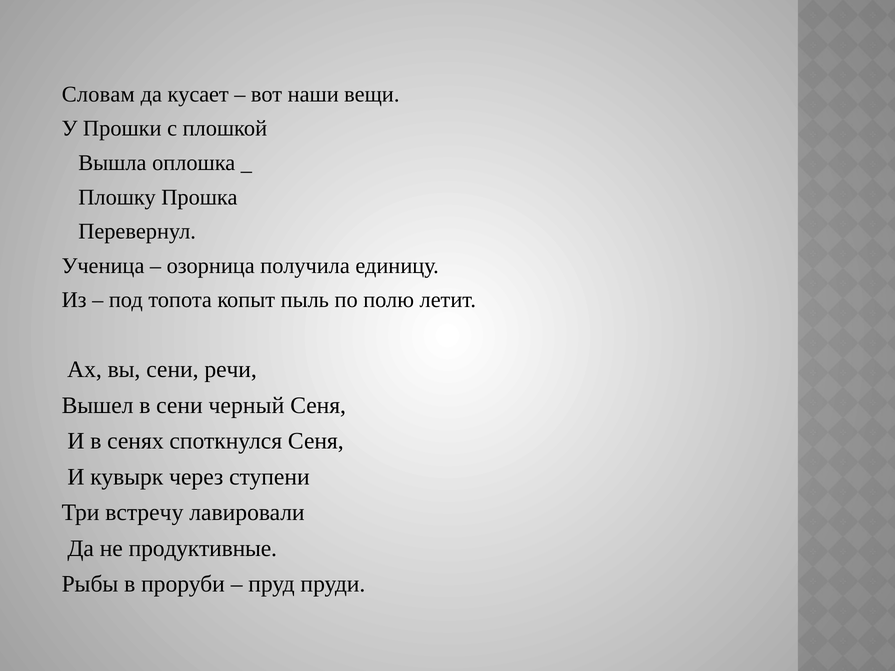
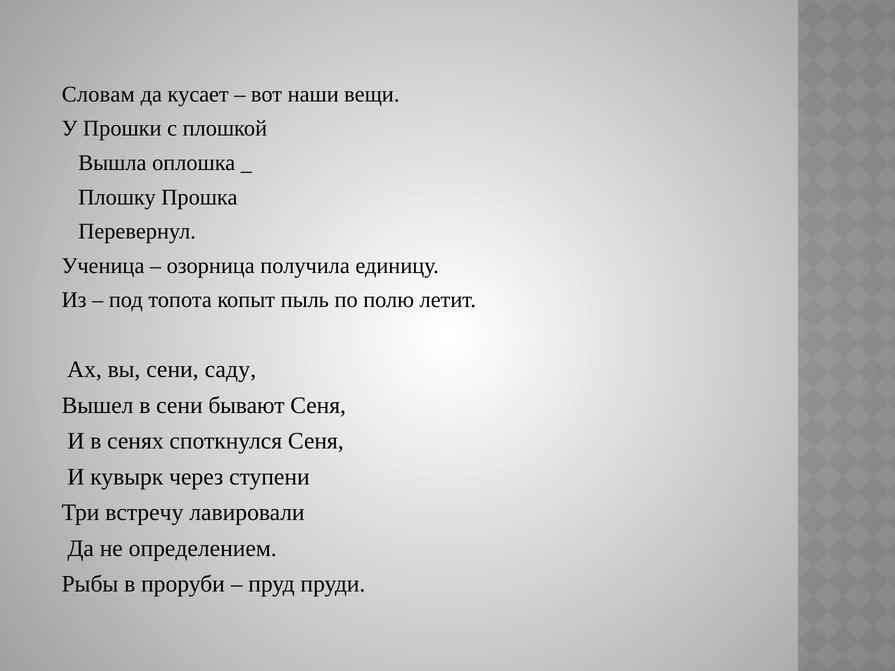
речи: речи -> саду
черный: черный -> бывают
продуктивные: продуктивные -> определением
